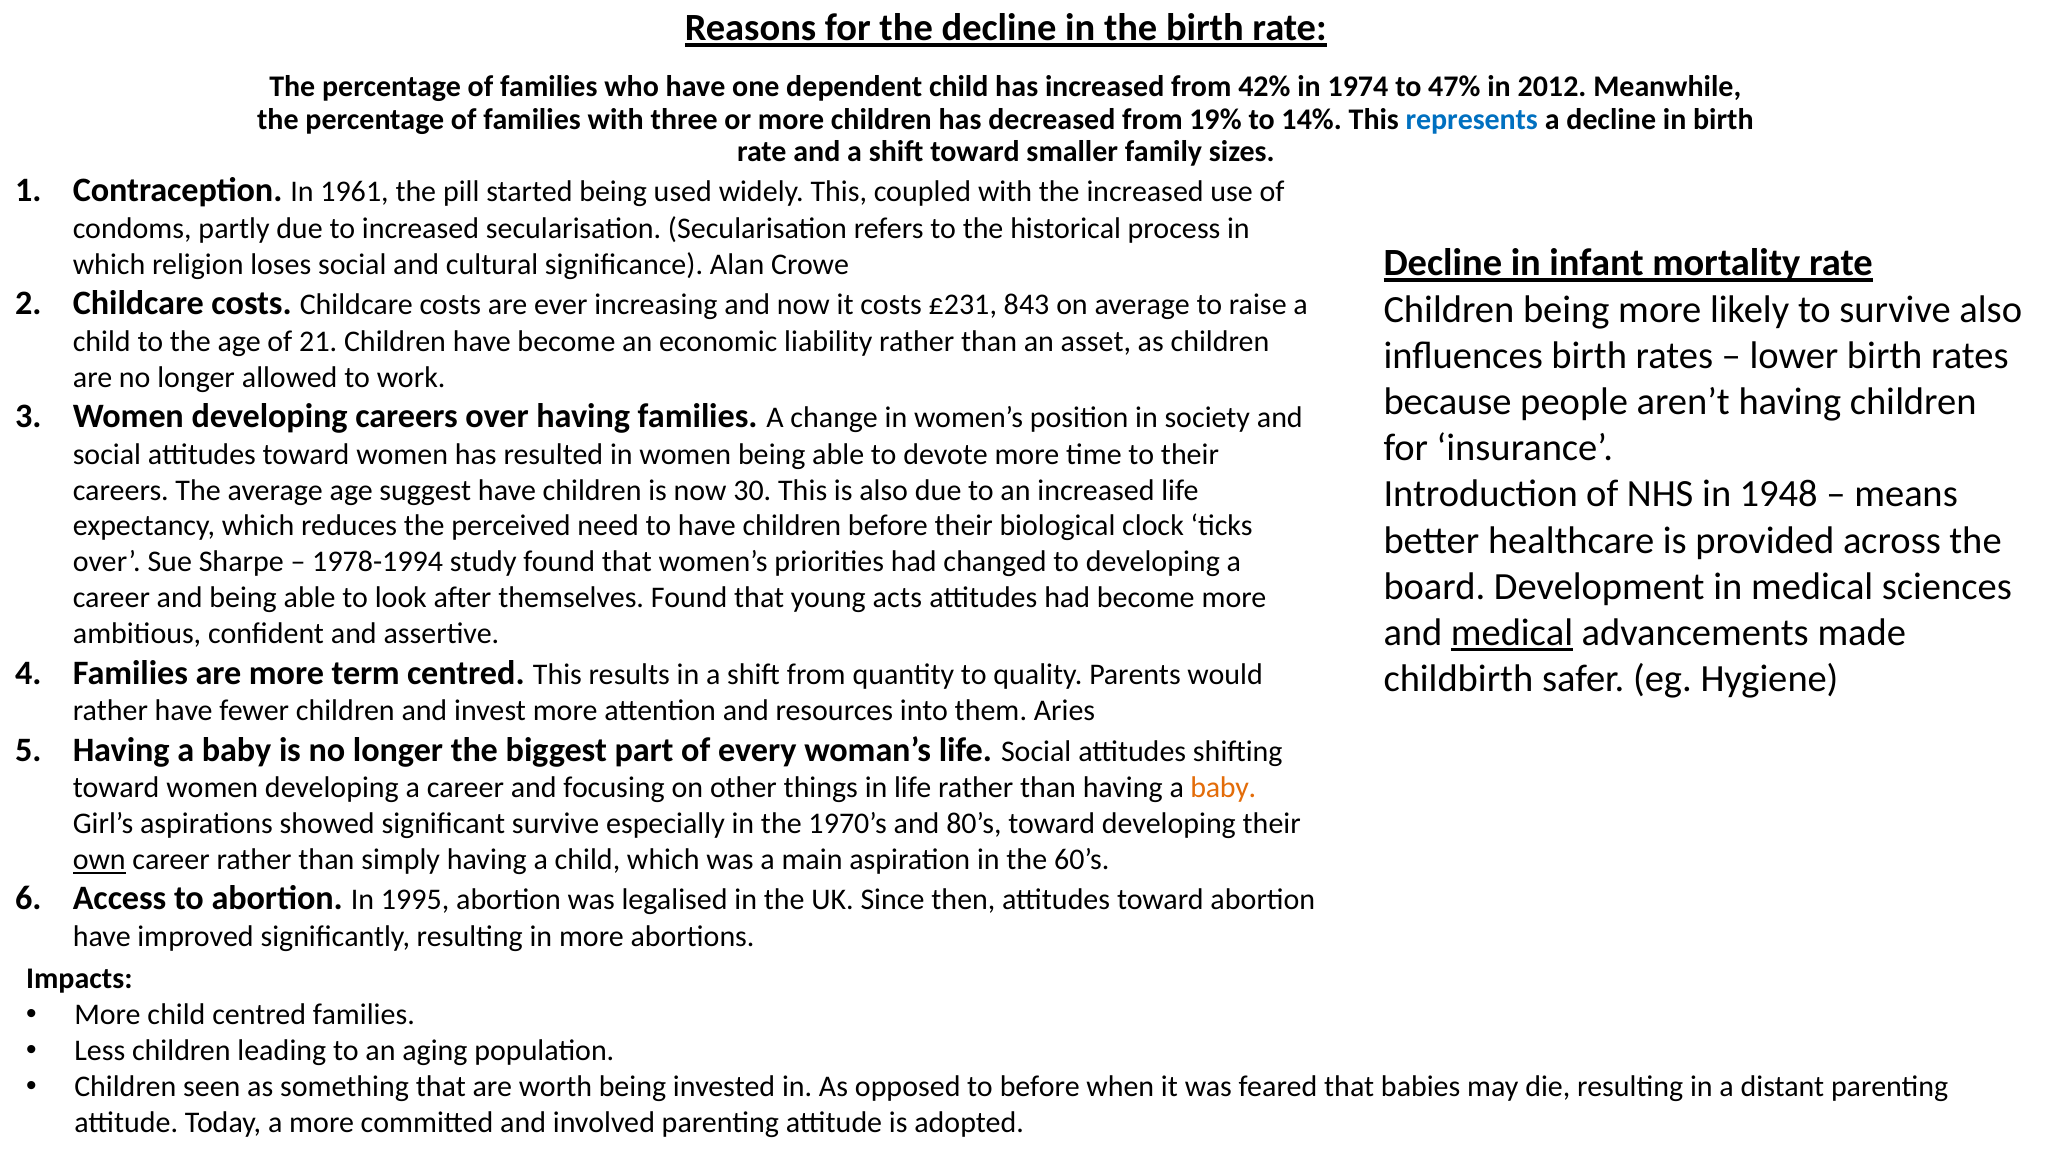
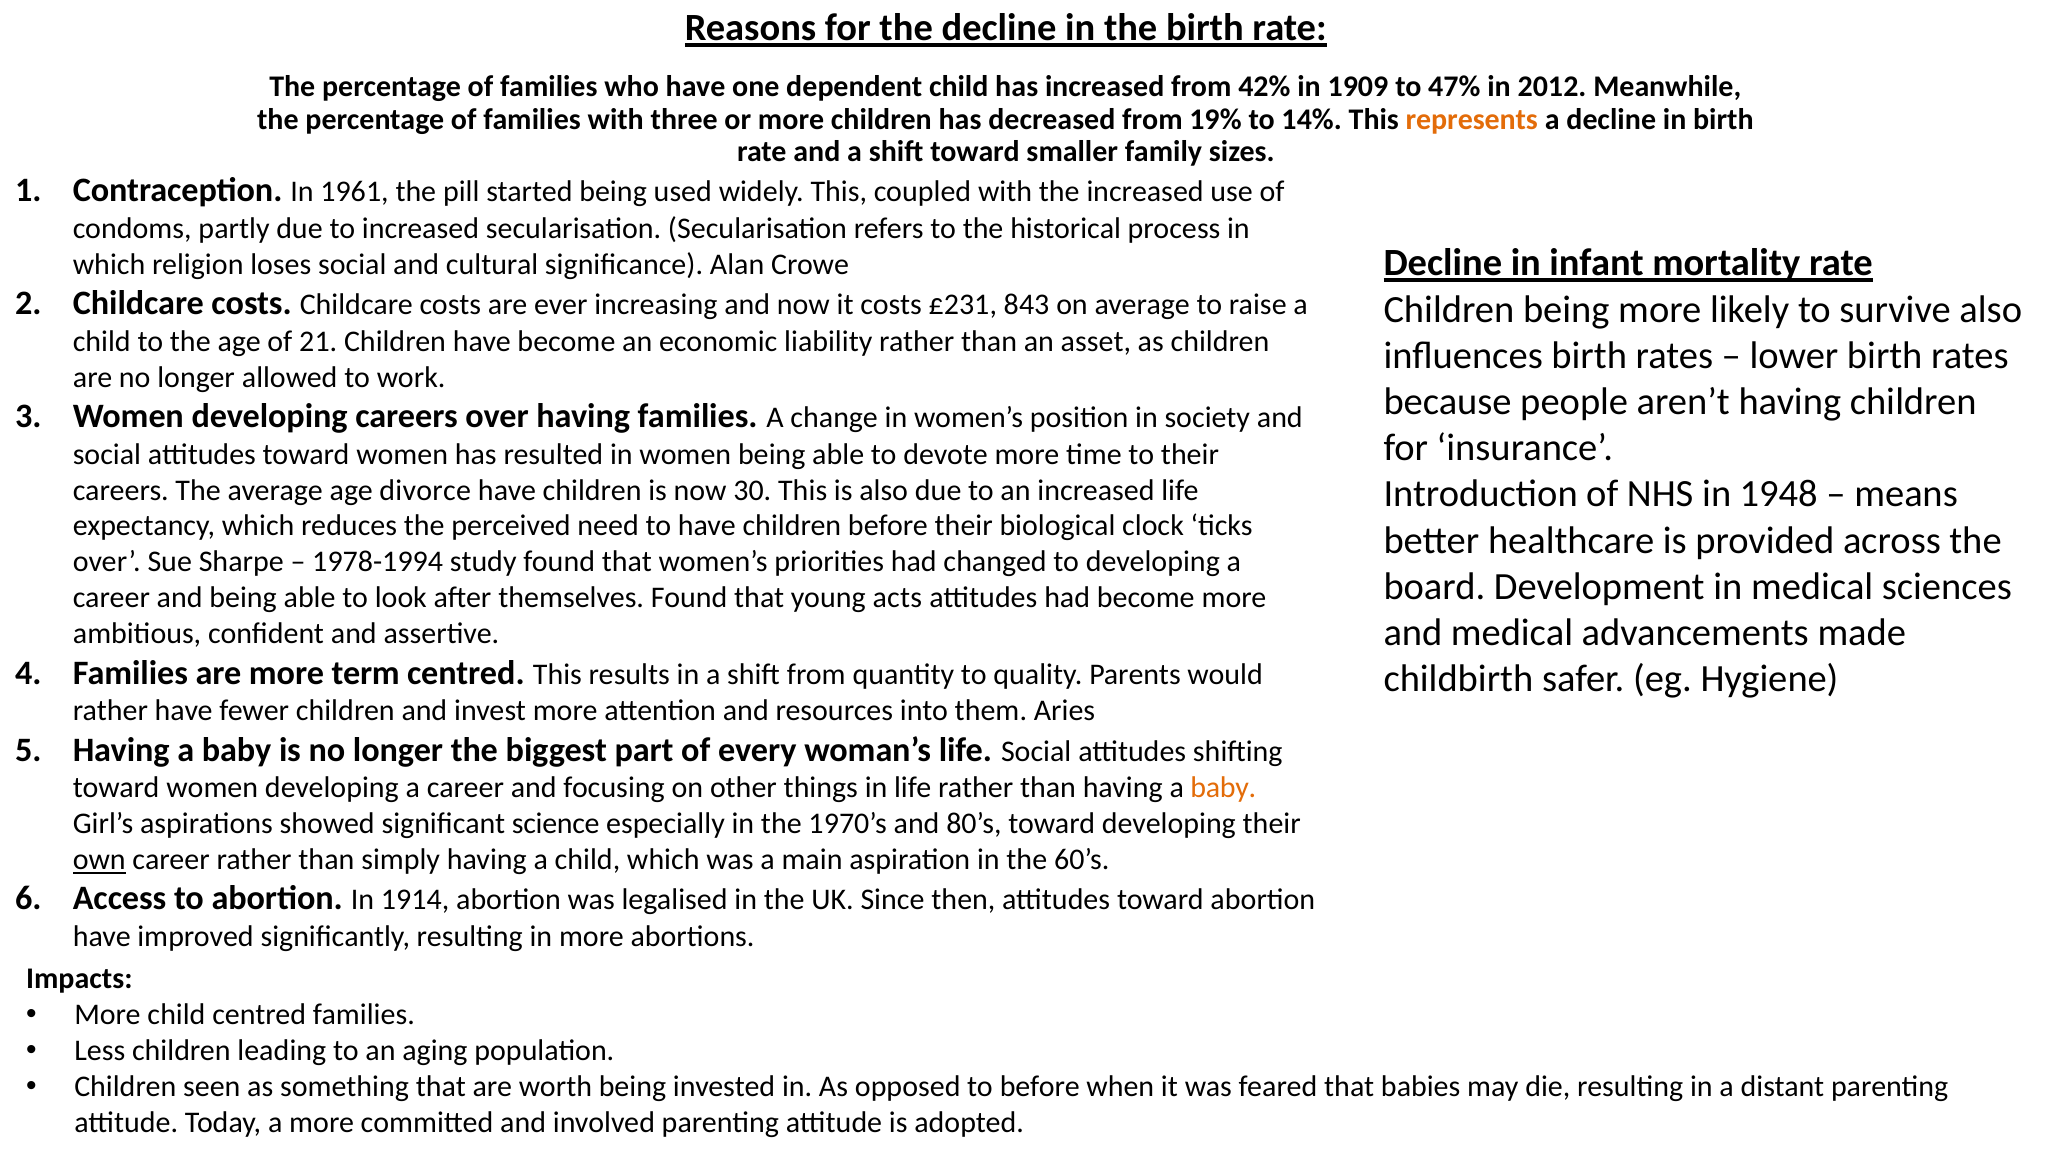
1974: 1974 -> 1909
represents colour: blue -> orange
suggest: suggest -> divorce
medical at (1512, 633) underline: present -> none
significant survive: survive -> science
1995: 1995 -> 1914
